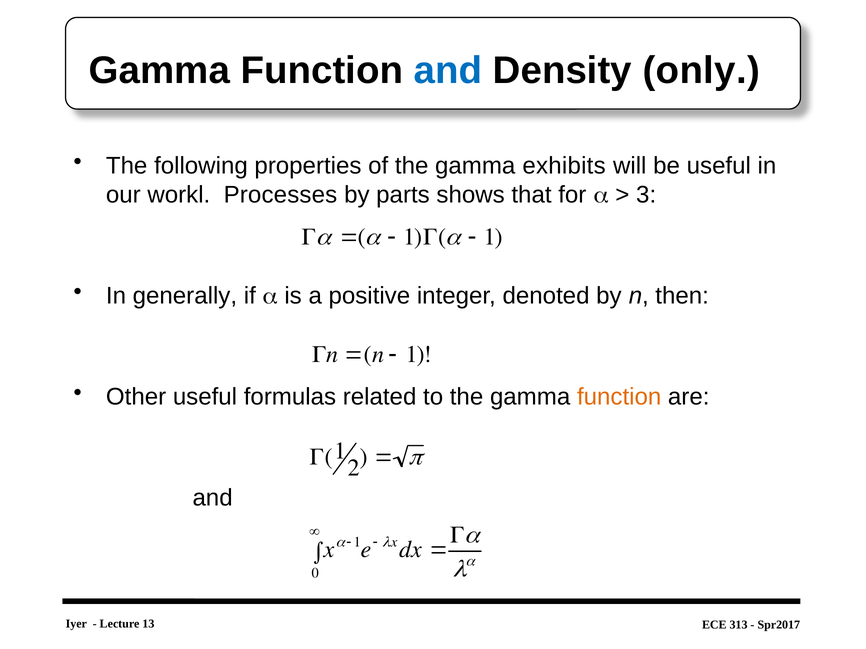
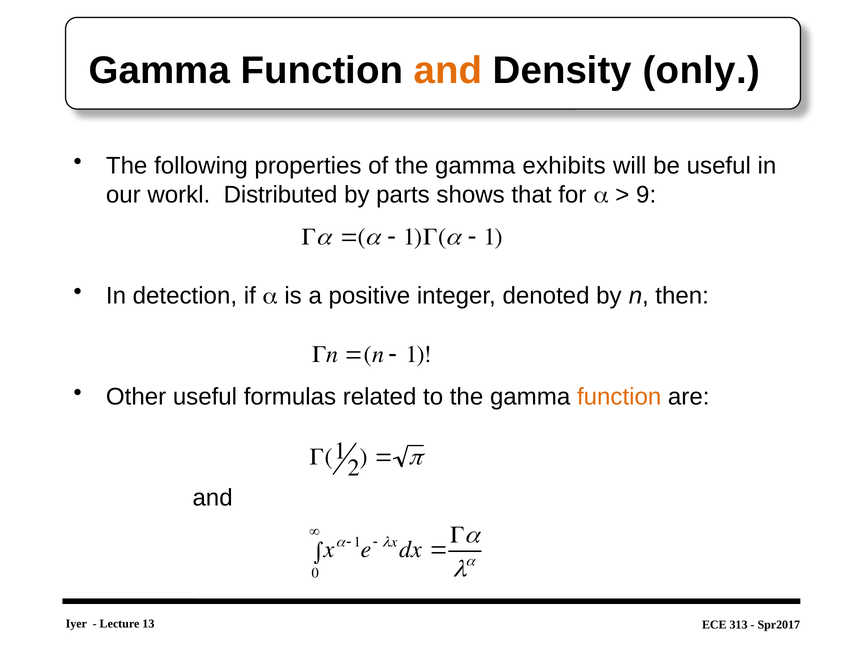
and at (448, 71) colour: blue -> orange
Processes: Processes -> Distributed
3: 3 -> 9
generally: generally -> detection
